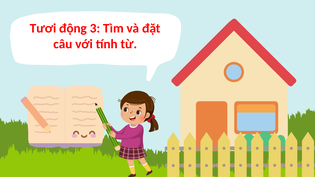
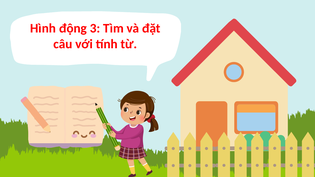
Tươi: Tươi -> Hình
